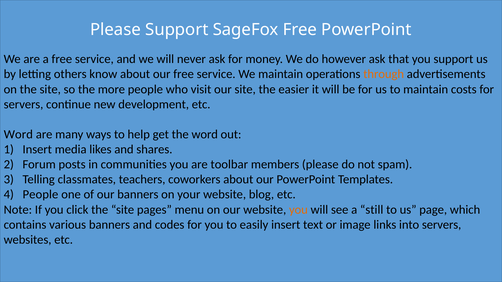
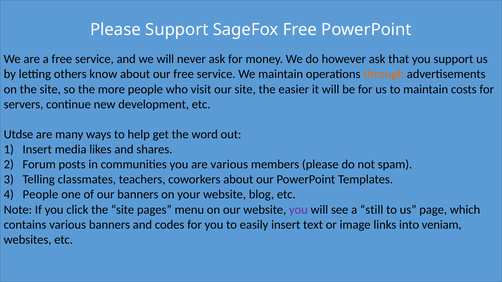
Word at (18, 135): Word -> Utdse
are toolbar: toolbar -> various
you at (298, 210) colour: orange -> purple
into servers: servers -> veniam
